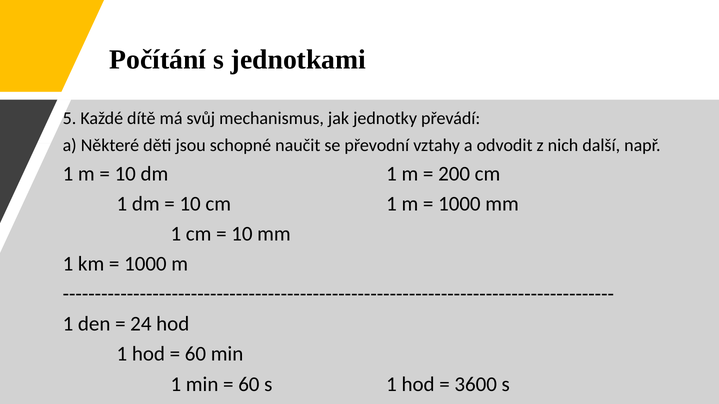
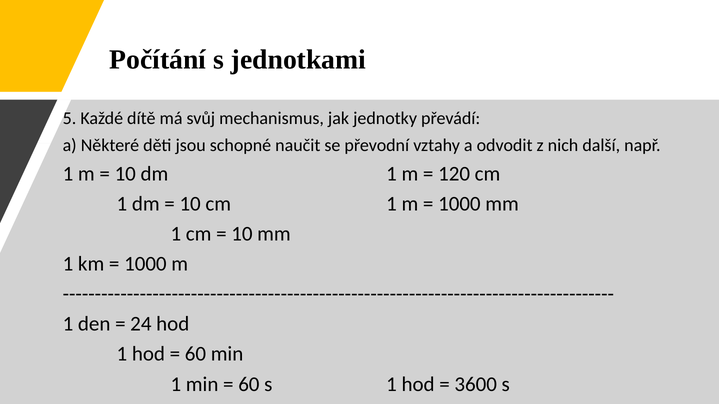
200: 200 -> 120
